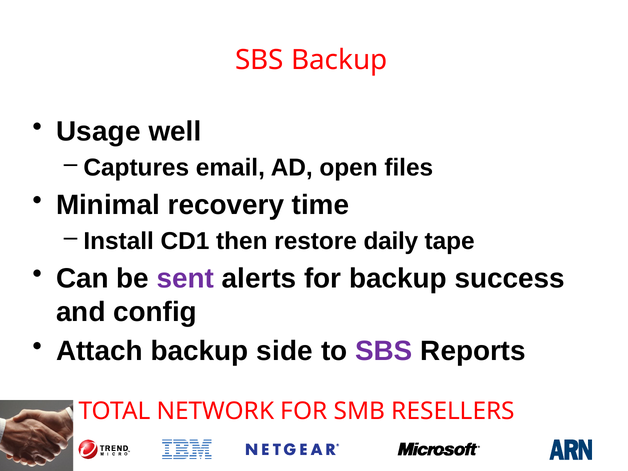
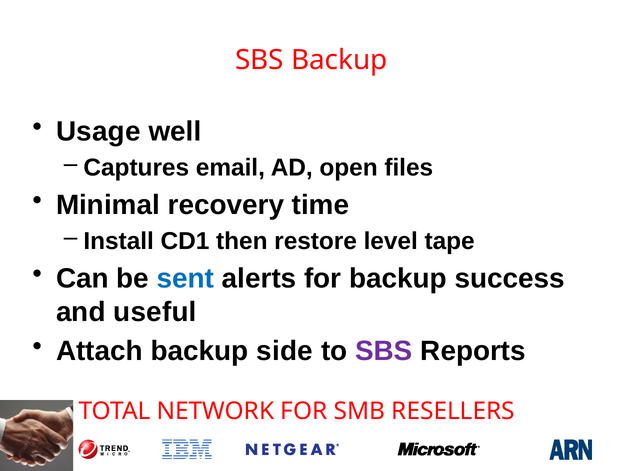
daily: daily -> level
sent colour: purple -> blue
config: config -> useful
